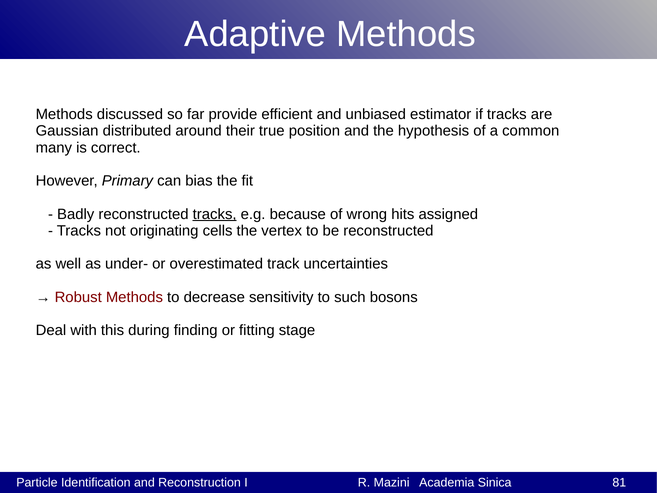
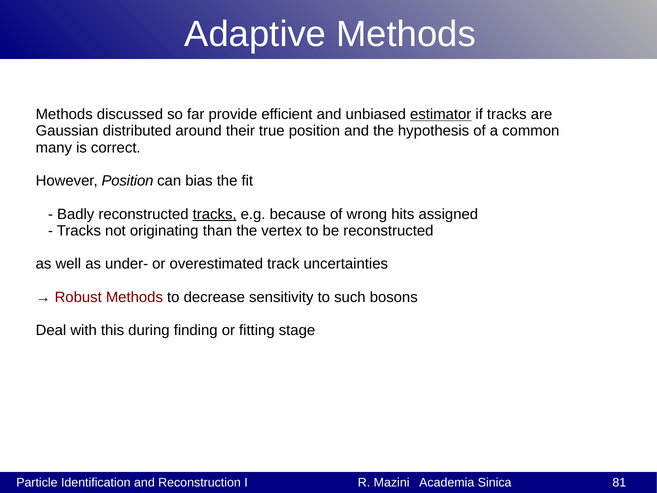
estimator underline: none -> present
However Primary: Primary -> Position
cells: cells -> than
